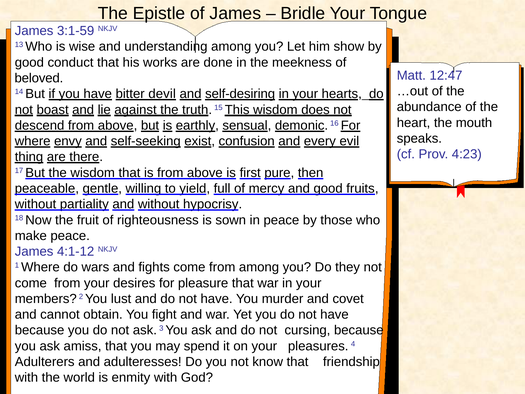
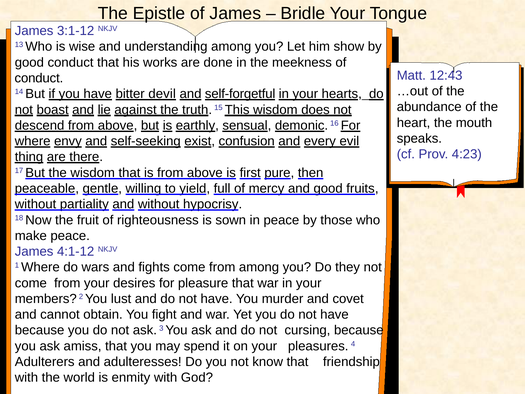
3:1-59: 3:1-59 -> 3:1-12
12:47: 12:47 -> 12:43
beloved at (39, 78): beloved -> conduct
self-desiring: self-desiring -> self-forgetful
